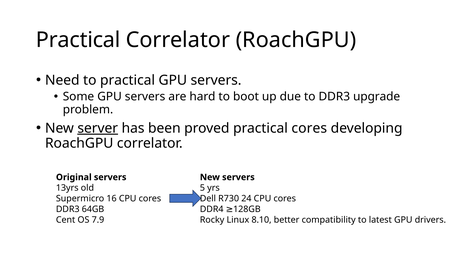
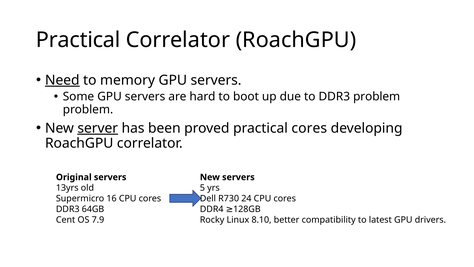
Need underline: none -> present
to practical: practical -> memory
DDR3 upgrade: upgrade -> problem
